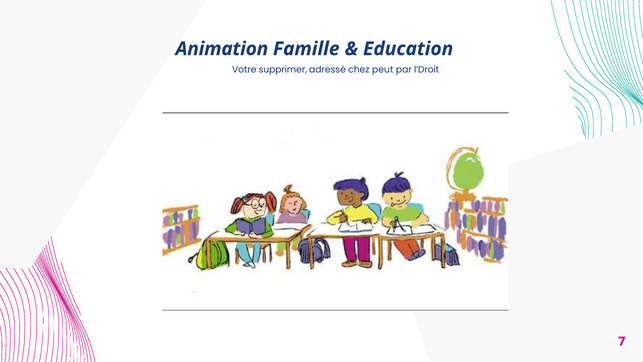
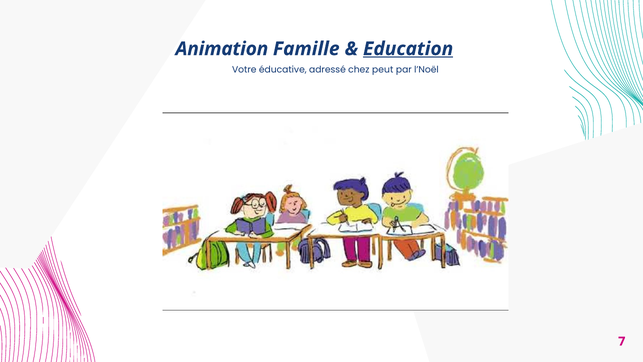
Education underline: none -> present
supprimer: supprimer -> éducative
l’Droit: l’Droit -> l’Noël
